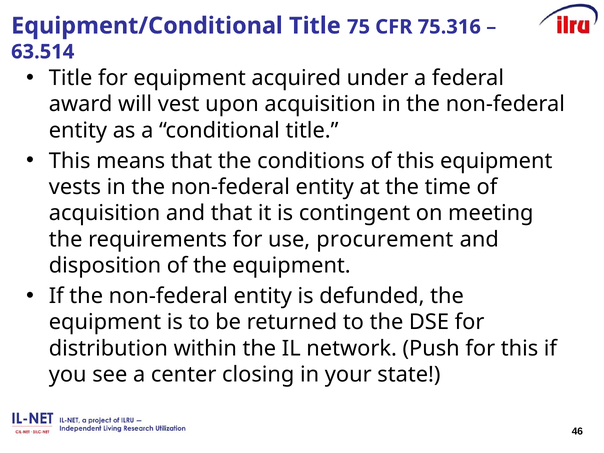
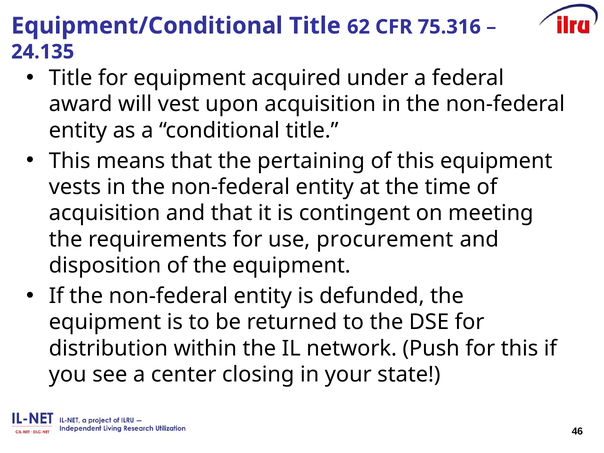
75: 75 -> 62
63.514: 63.514 -> 24.135
conditions: conditions -> pertaining
